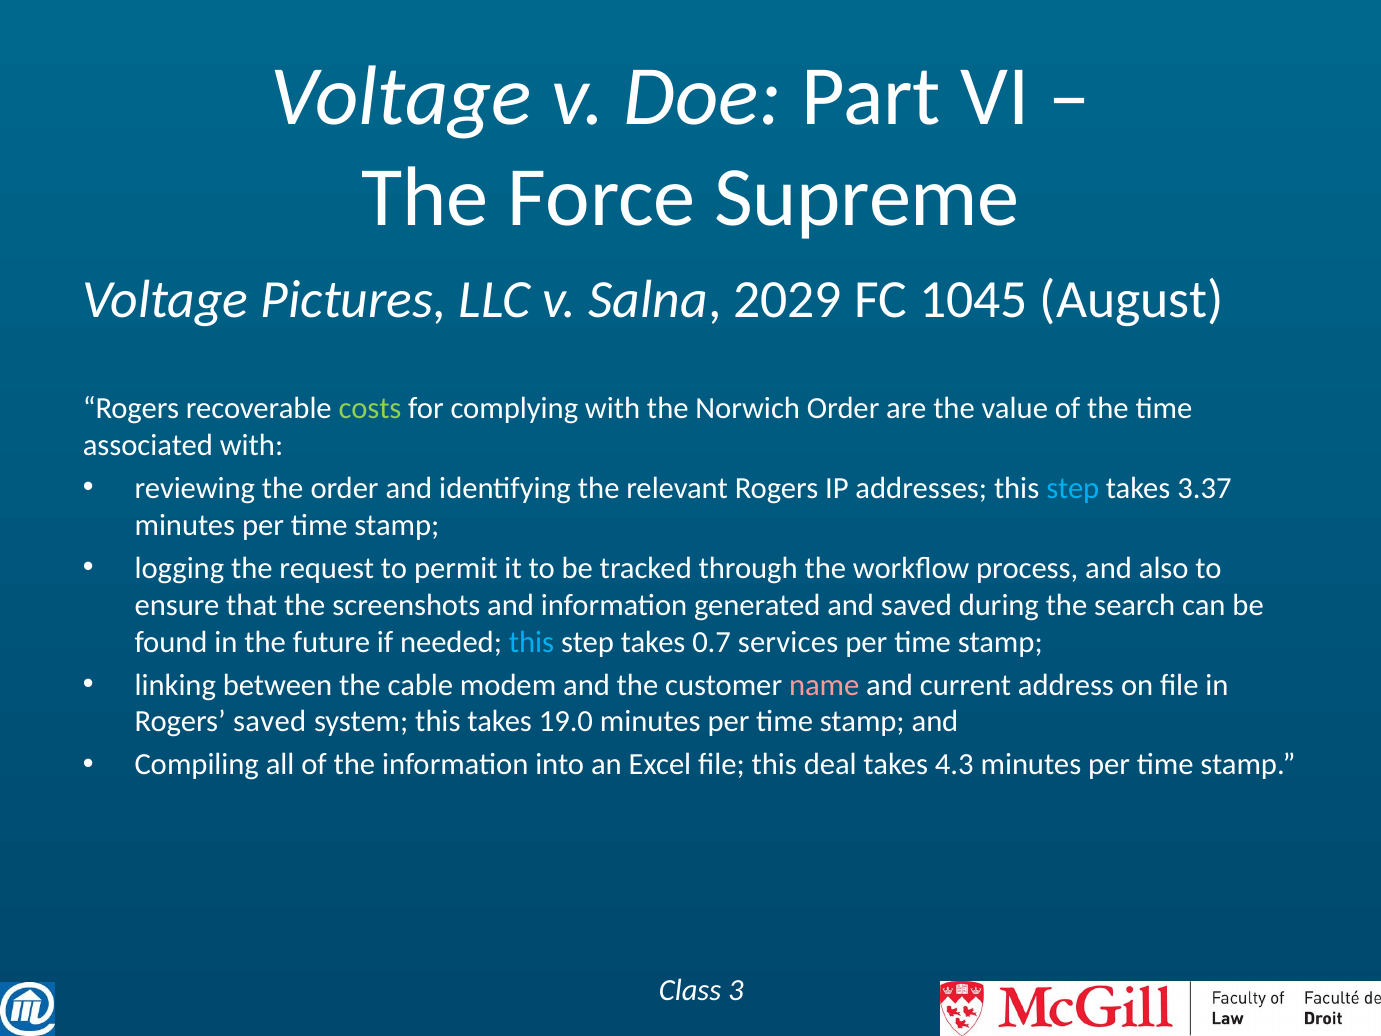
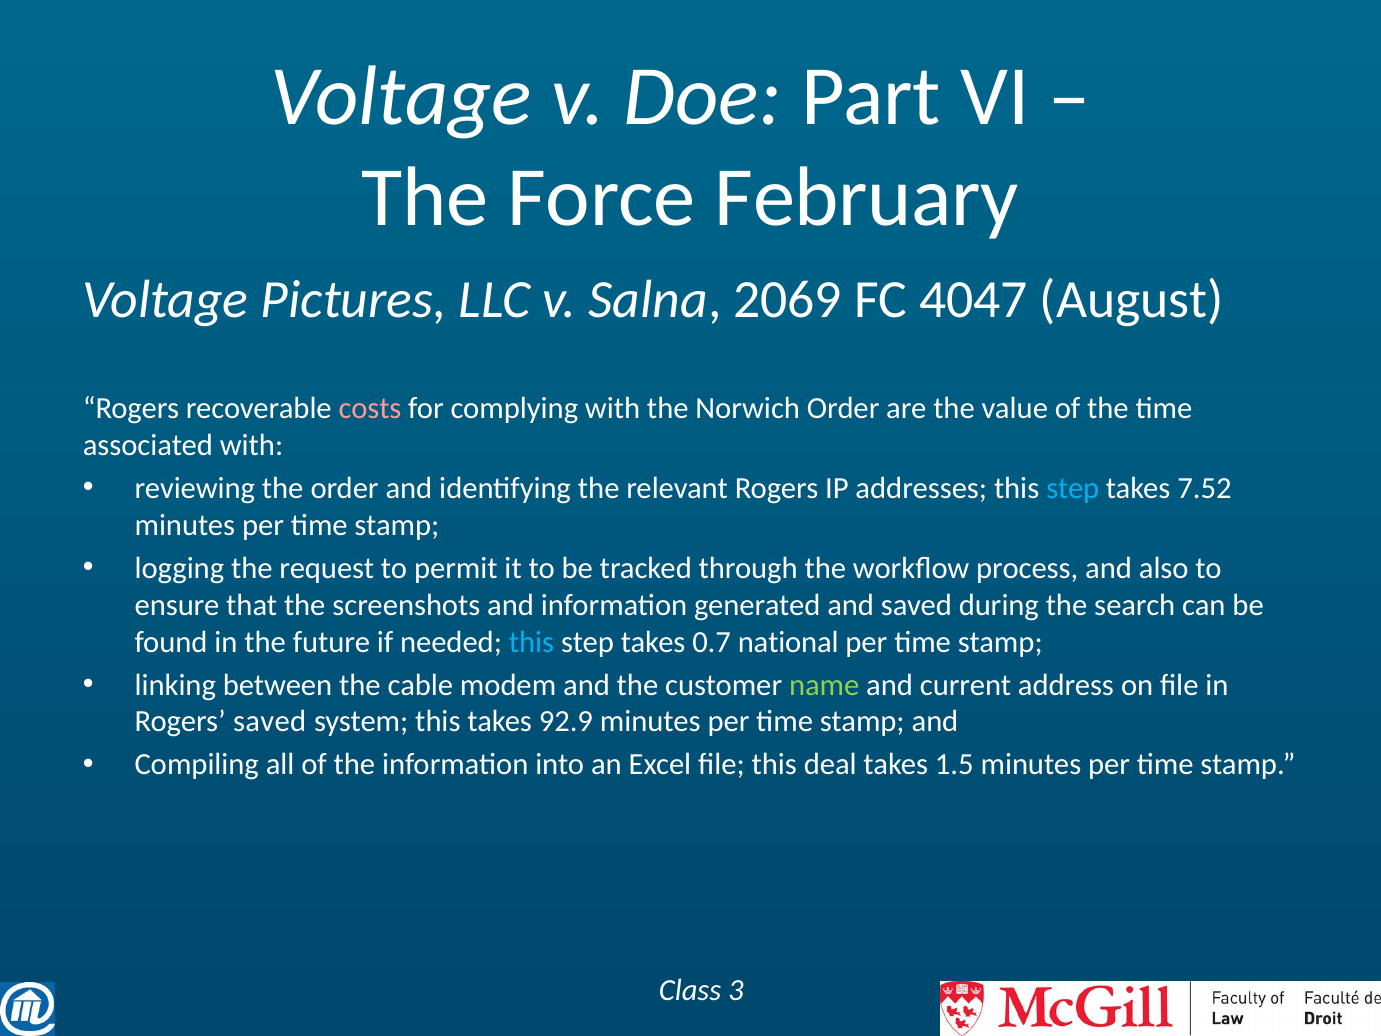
Supreme: Supreme -> February
2029: 2029 -> 2069
1045: 1045 -> 4047
costs colour: light green -> pink
3.37: 3.37 -> 7.52
services: services -> national
name colour: pink -> light green
19.0: 19.0 -> 92.9
4.3: 4.3 -> 1.5
